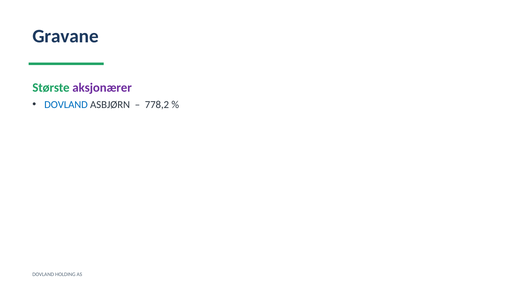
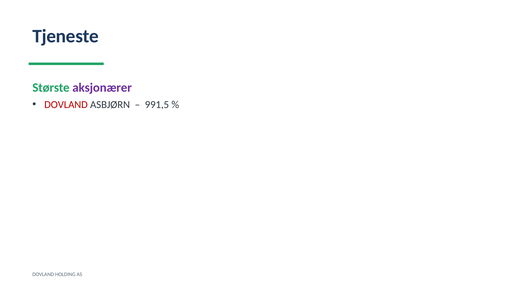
Gravane: Gravane -> Tjeneste
DOVLAND at (66, 105) colour: blue -> red
778,2: 778,2 -> 991,5
